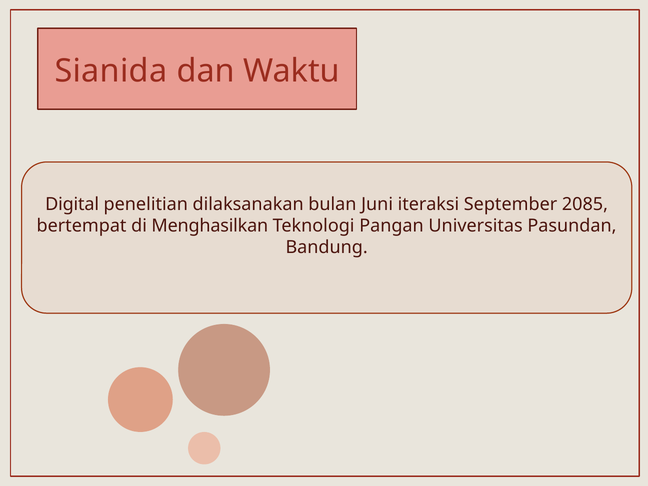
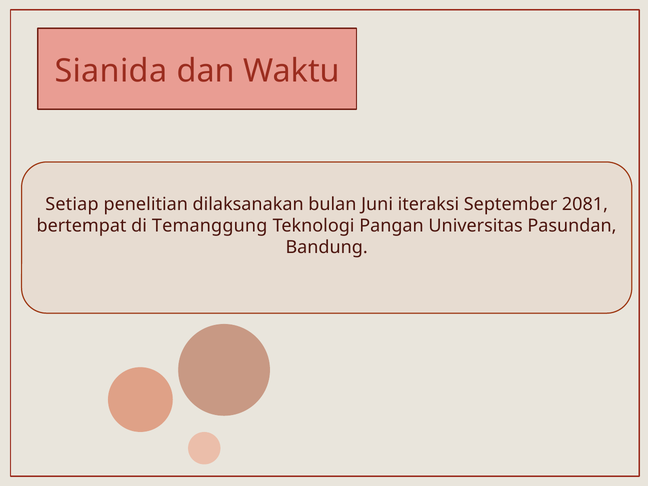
Digital: Digital -> Setiap
2085: 2085 -> 2081
Menghasilkan: Menghasilkan -> Temanggung
